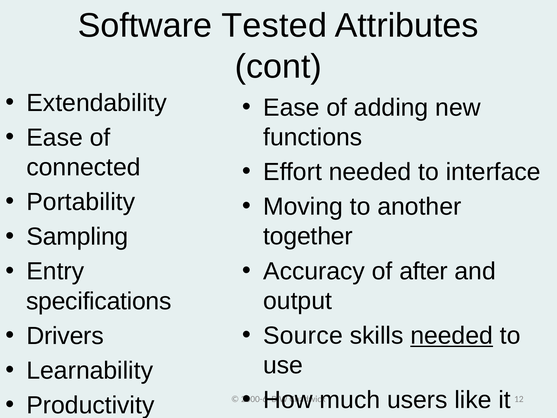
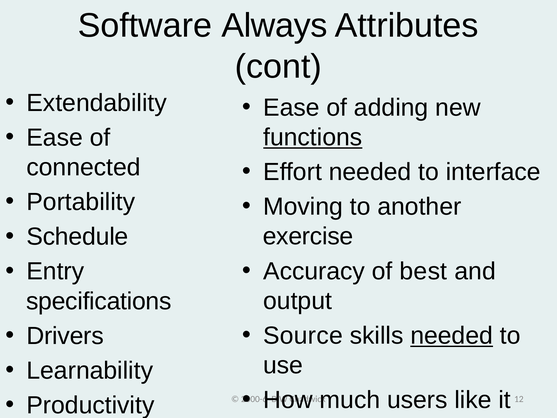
Tested: Tested -> Always
functions underline: none -> present
Sampling: Sampling -> Schedule
together: together -> exercise
after: after -> best
